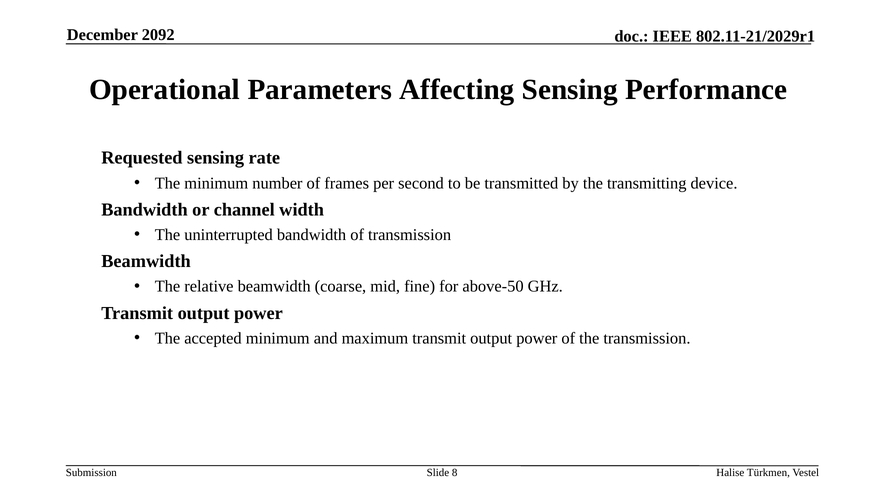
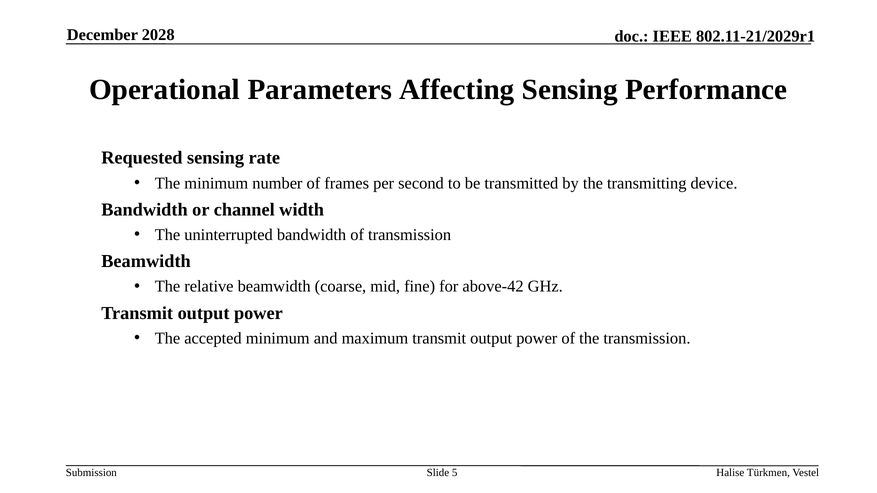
2092: 2092 -> 2028
above-50: above-50 -> above-42
8: 8 -> 5
